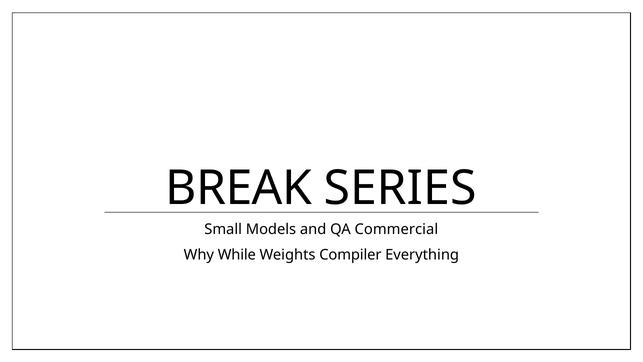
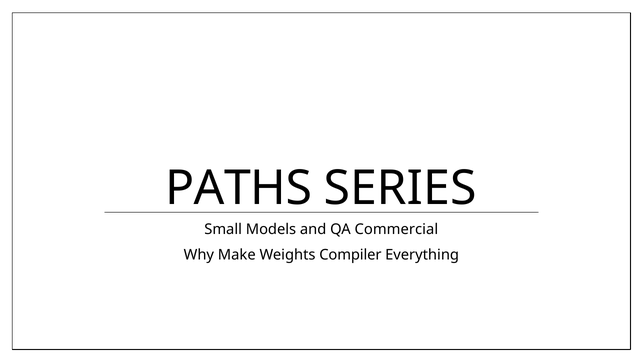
BREAK: BREAK -> PATHS
While: While -> Make
